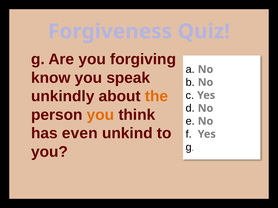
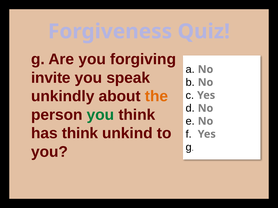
know: know -> invite
you at (100, 115) colour: orange -> green
has even: even -> think
